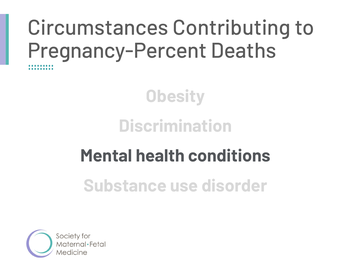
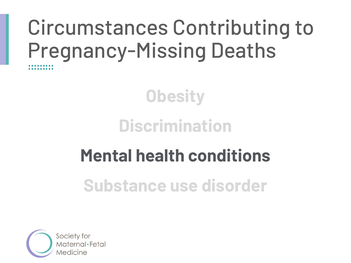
Pregnancy-Percent: Pregnancy-Percent -> Pregnancy-Missing
